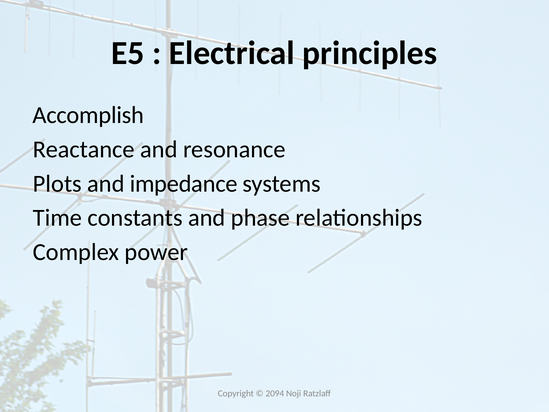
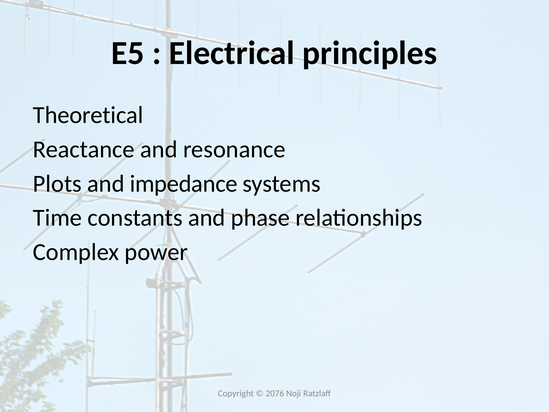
Accomplish: Accomplish -> Theoretical
2094: 2094 -> 2076
